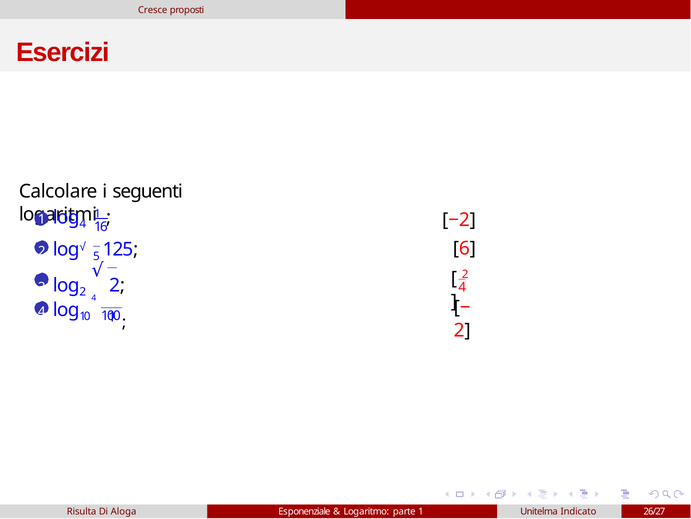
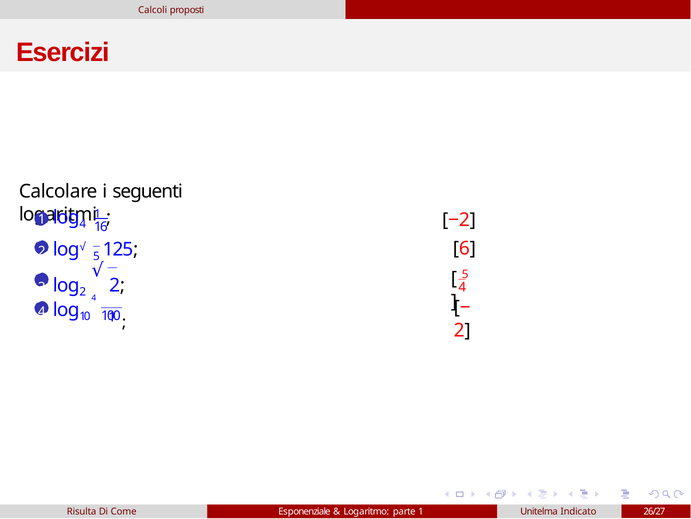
Cresce: Cresce -> Calcoli
2 at (465, 274): 2 -> 5
Aloga: Aloga -> Come
